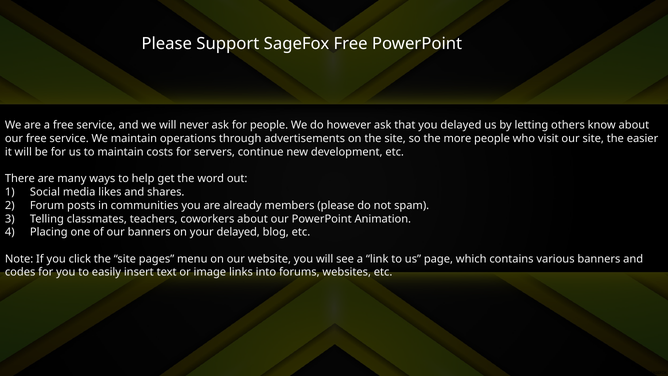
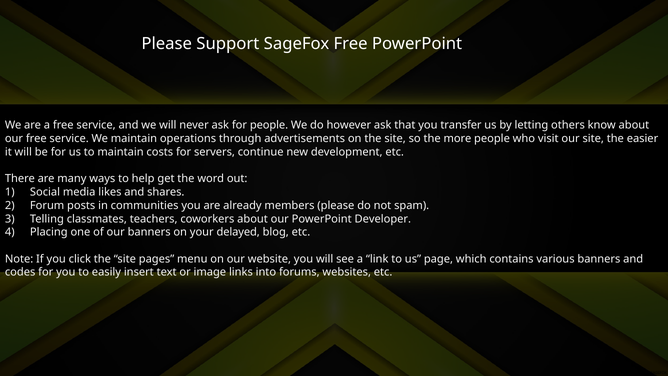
you delayed: delayed -> transfer
Animation: Animation -> Developer
